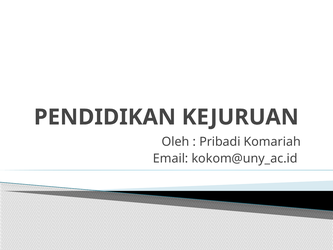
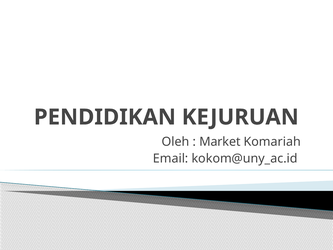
Pribadi: Pribadi -> Market
